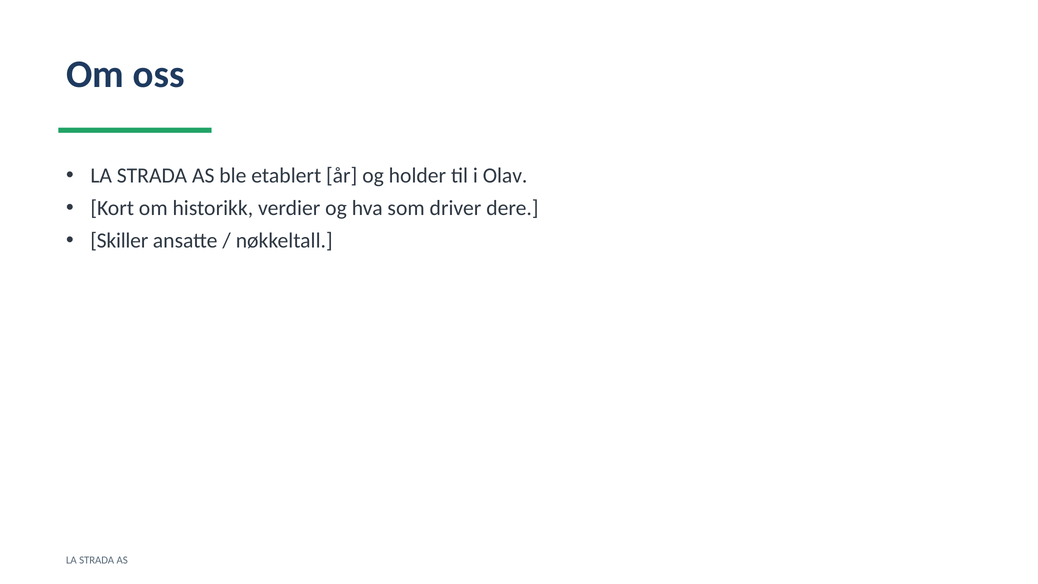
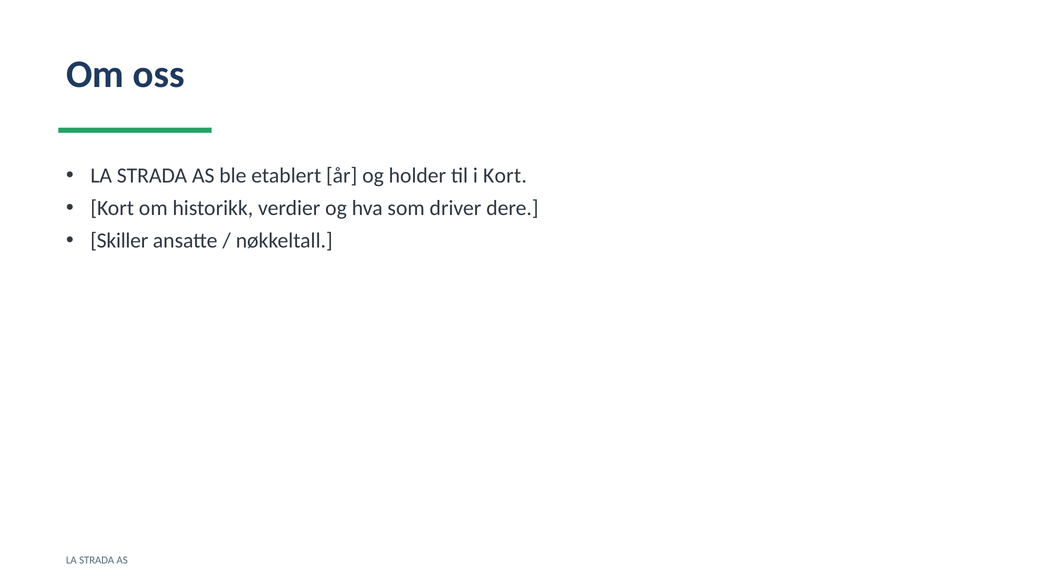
i Olav: Olav -> Kort
